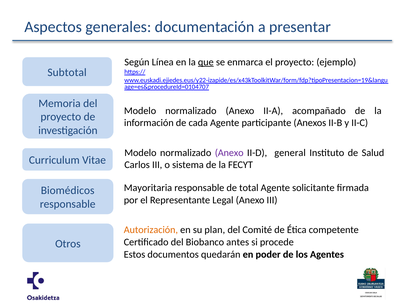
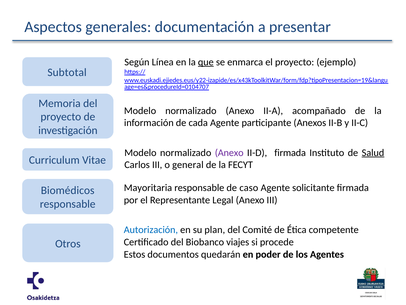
II-D general: general -> firmada
Salud underline: none -> present
sistema: sistema -> general
total: total -> caso
Autorización colour: orange -> blue
antes: antes -> viajes
